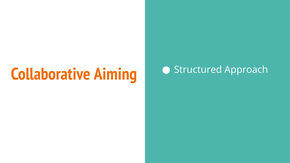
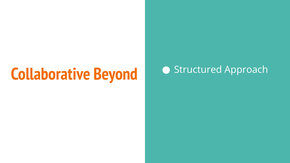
Aiming: Aiming -> Beyond
